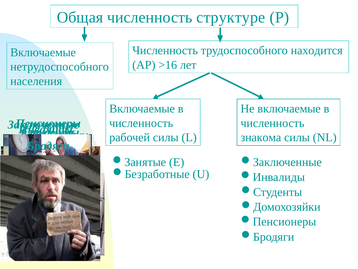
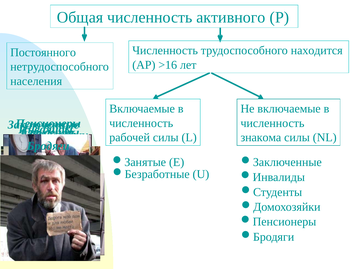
структуре: структуре -> активного
Включаемые at (43, 52): Включаемые -> Постоянного
